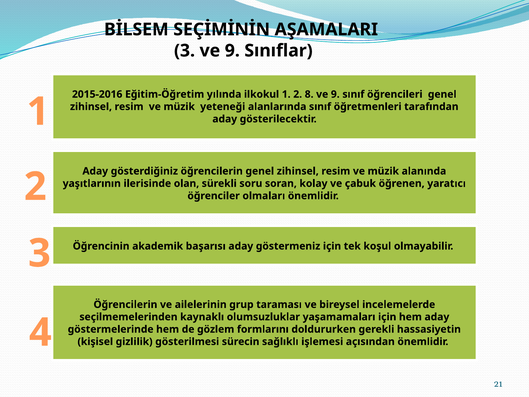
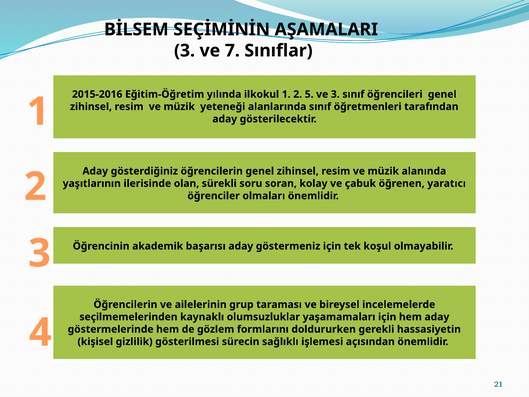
3 ve 9: 9 -> 7
8: 8 -> 5
9 at (335, 94): 9 -> 3
